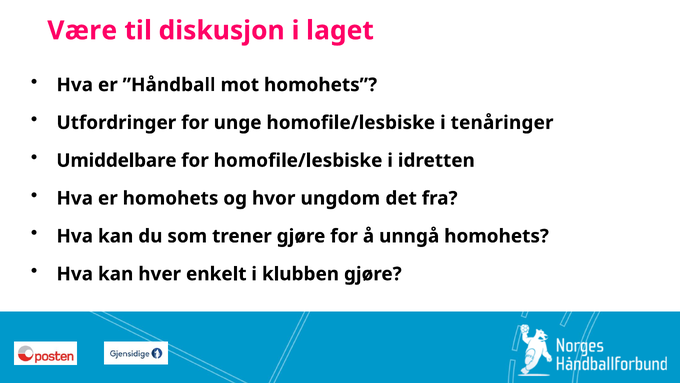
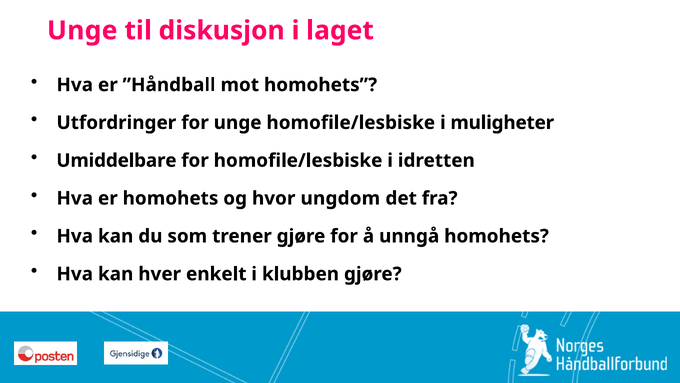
Være at (82, 31): Være -> Unge
tenåringer: tenåringer -> muligheter
